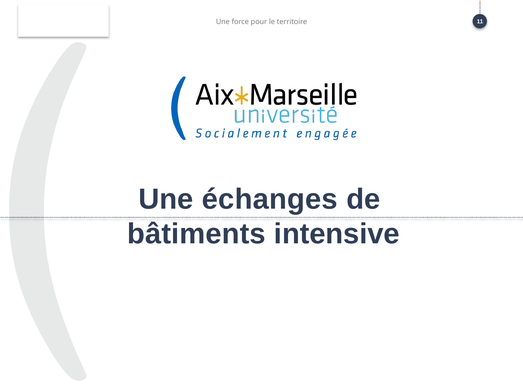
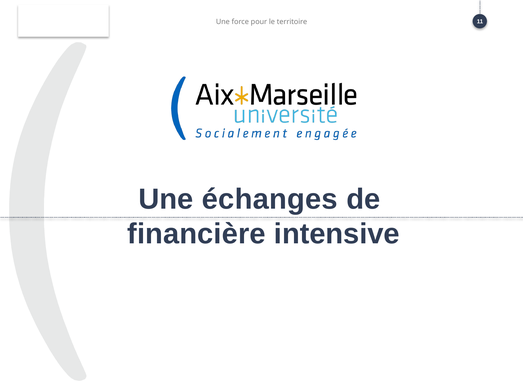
bâtiments: bâtiments -> financière
